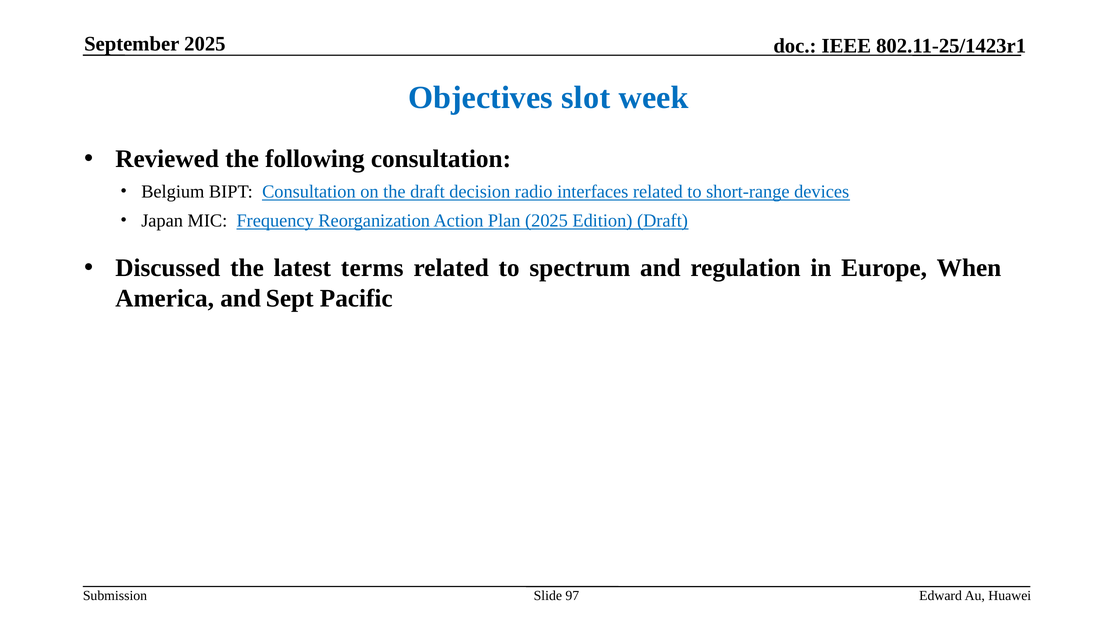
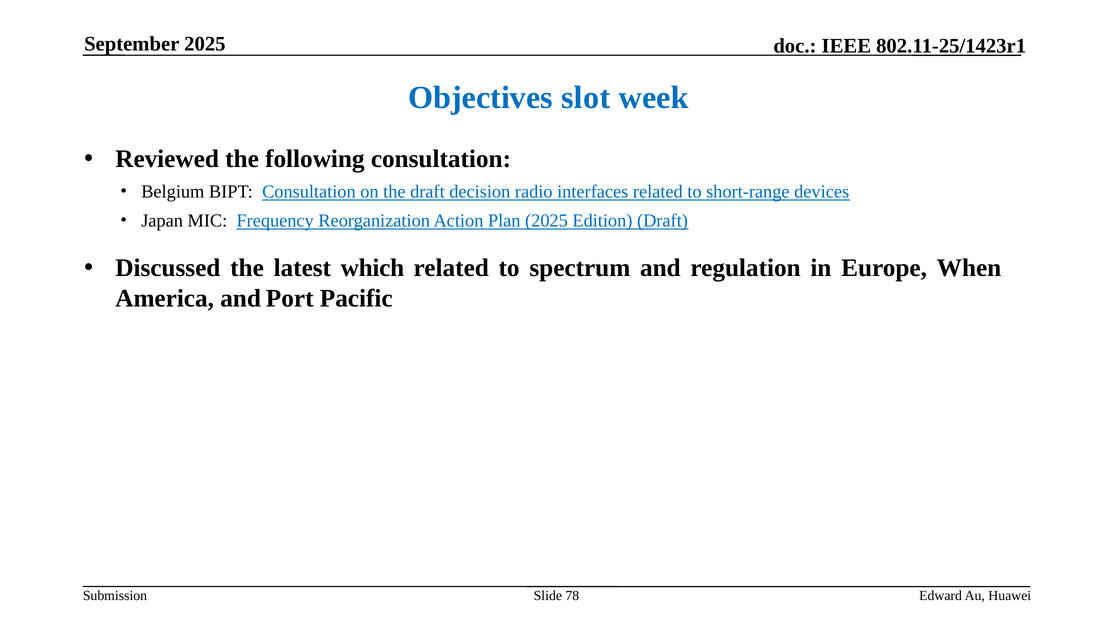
terms: terms -> which
Sept: Sept -> Port
97: 97 -> 78
